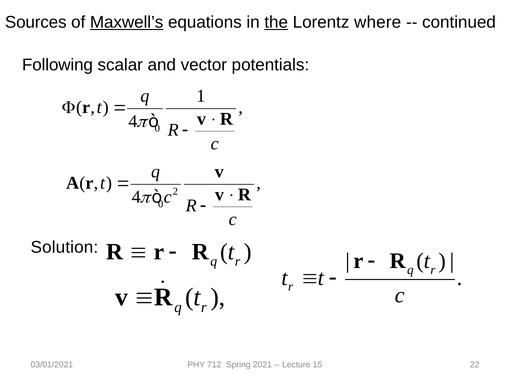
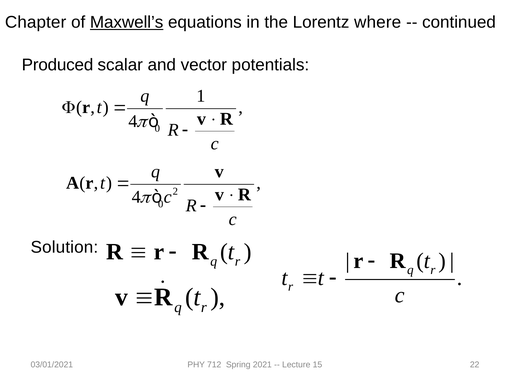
Sources: Sources -> Chapter
the underline: present -> none
Following: Following -> Produced
